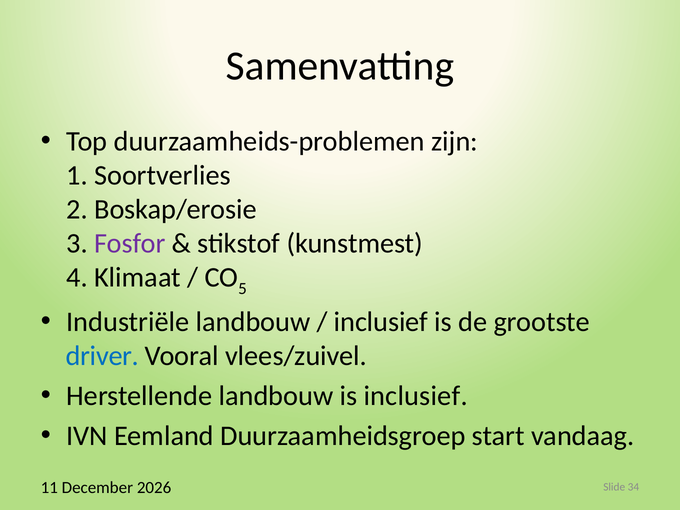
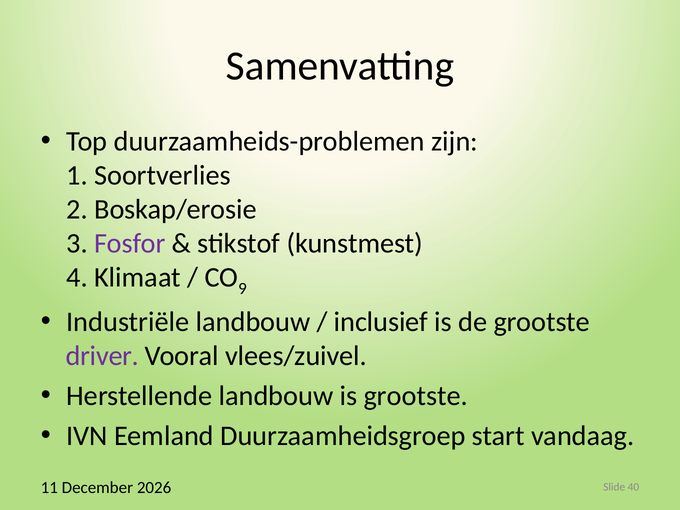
5: 5 -> 9
driver colour: blue -> purple
is inclusief: inclusief -> grootste
34: 34 -> 40
